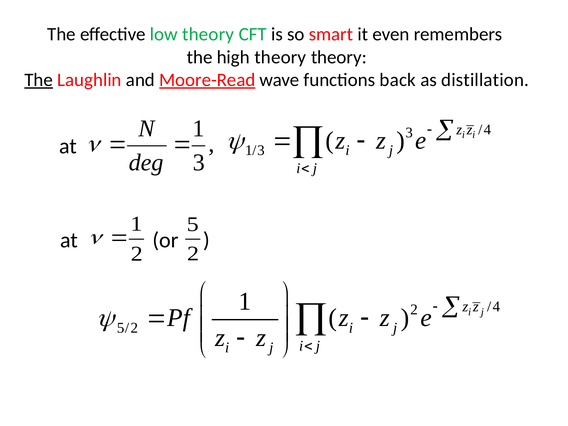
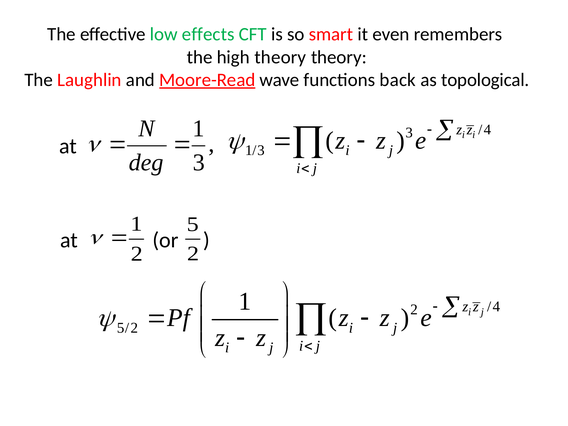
low theory: theory -> effects
The at (39, 80) underline: present -> none
distillation: distillation -> topological
